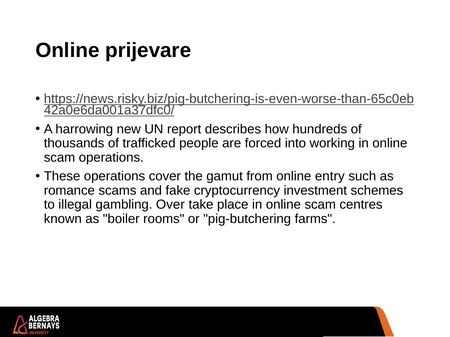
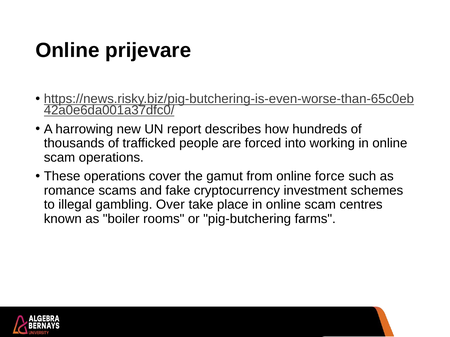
entry: entry -> force
